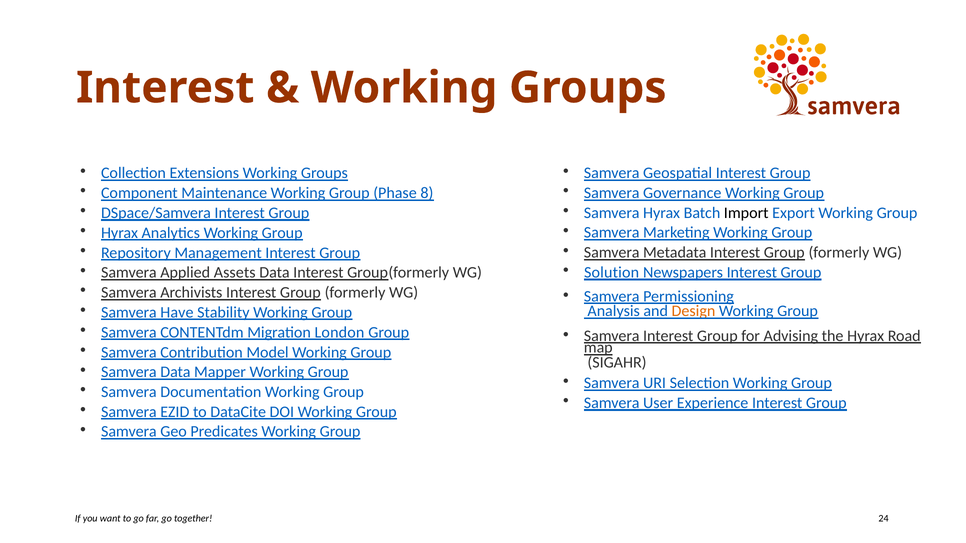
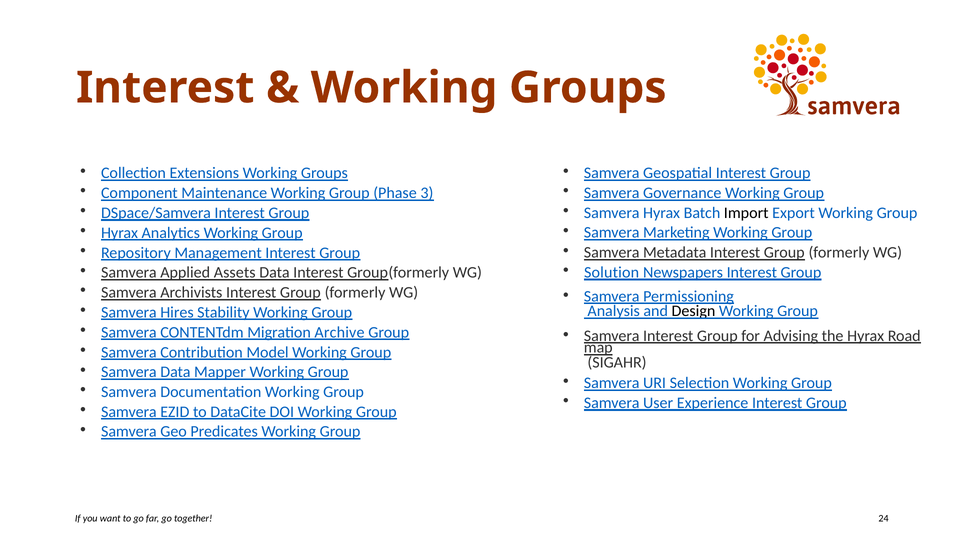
8: 8 -> 3
Have: Have -> Hires
Design colour: orange -> black
London: London -> Archive
